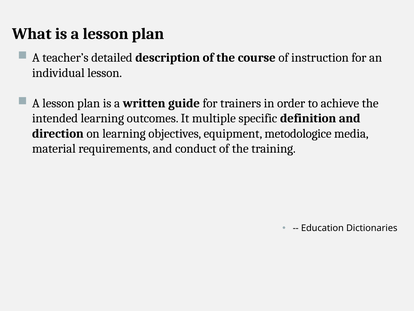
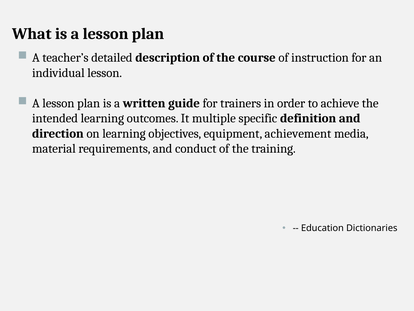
metodologice: metodologice -> achievement
